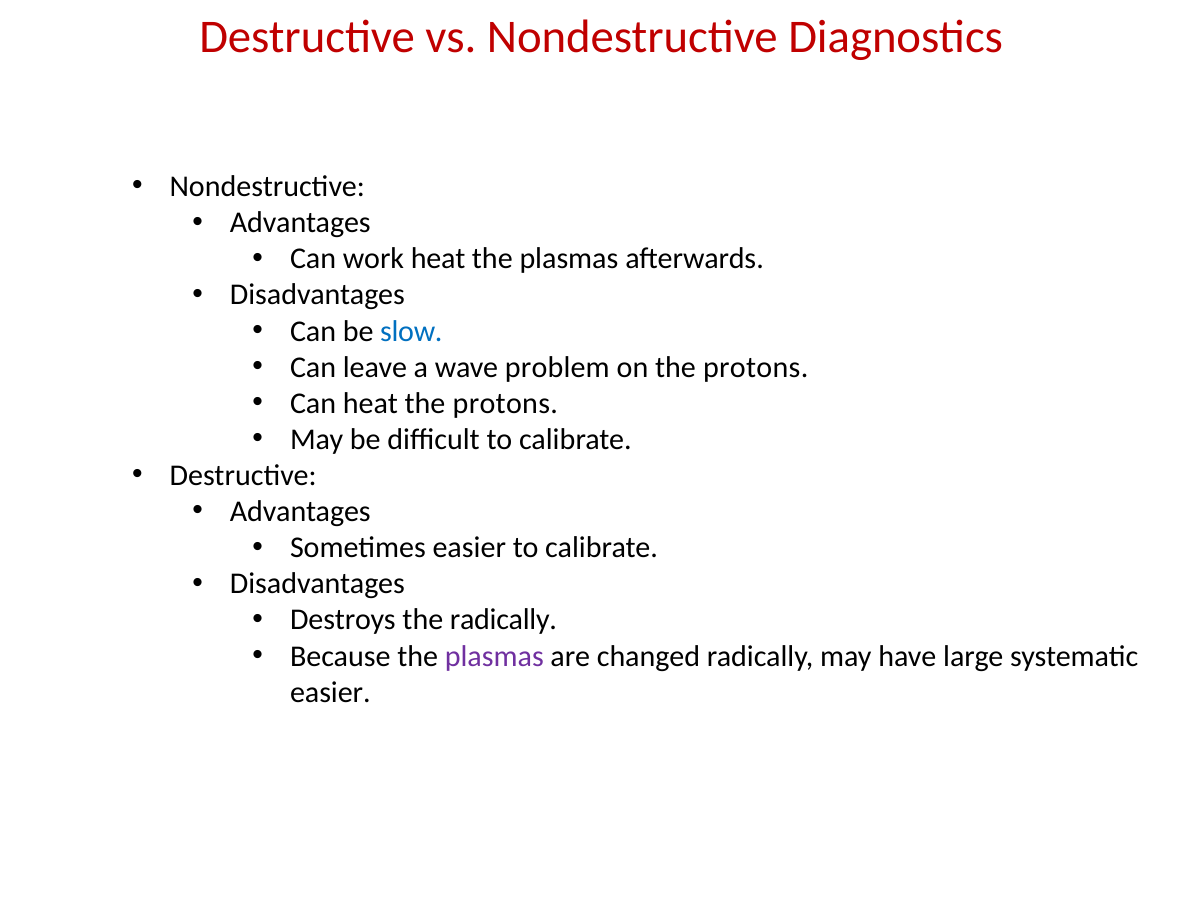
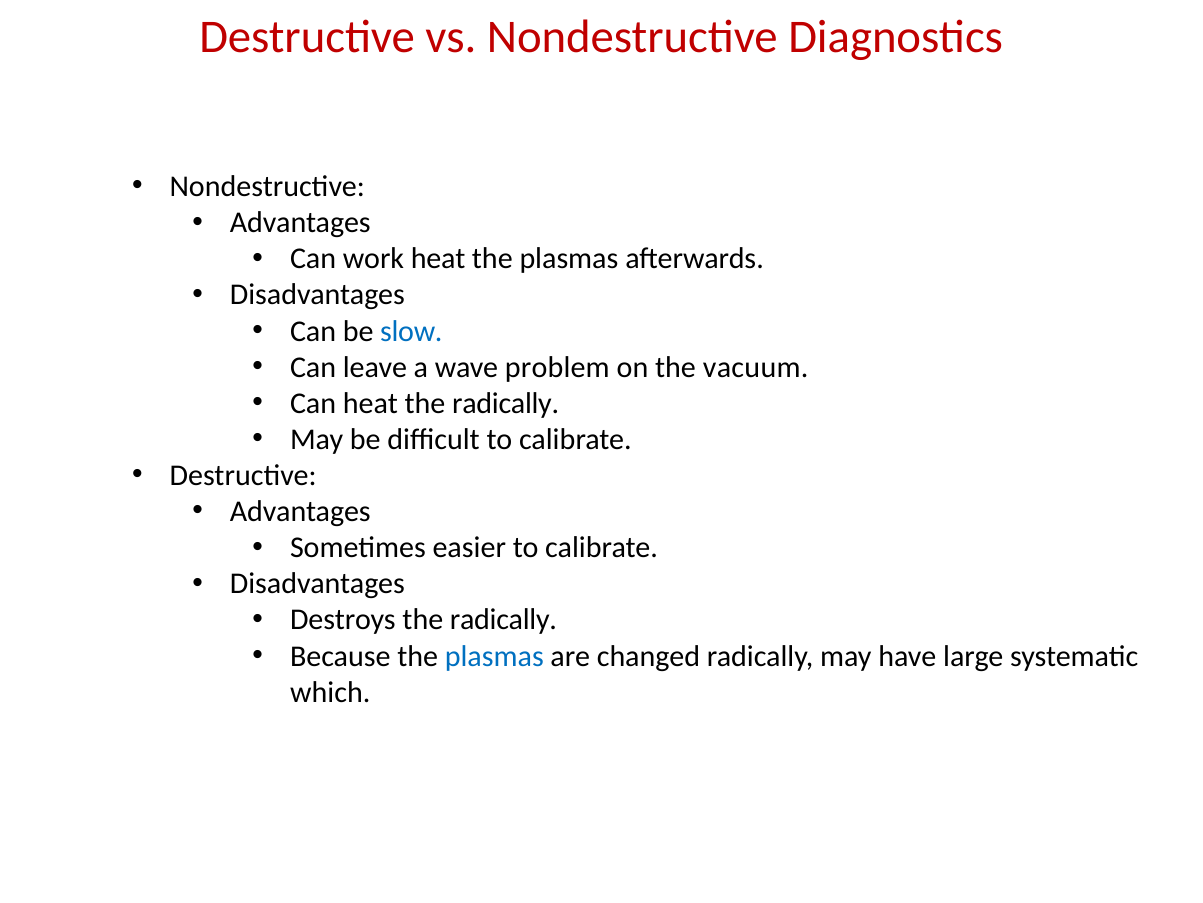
on the protons: protons -> vacuum
heat the protons: protons -> radically
plasmas at (494, 656) colour: purple -> blue
easier at (330, 692): easier -> which
